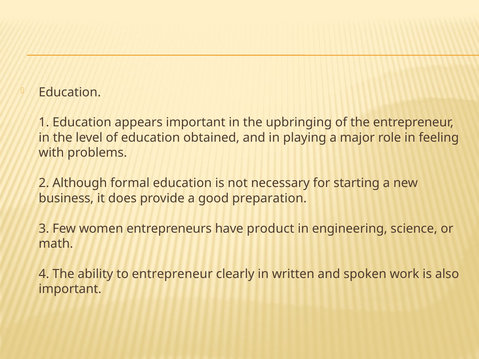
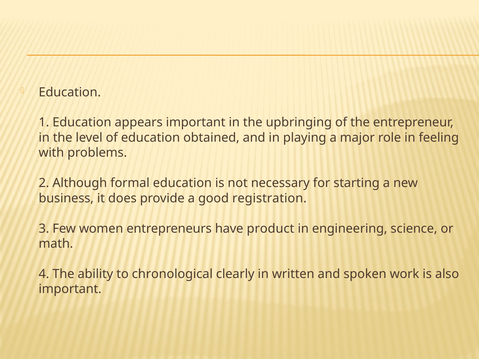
preparation: preparation -> registration
to entrepreneur: entrepreneur -> chronological
